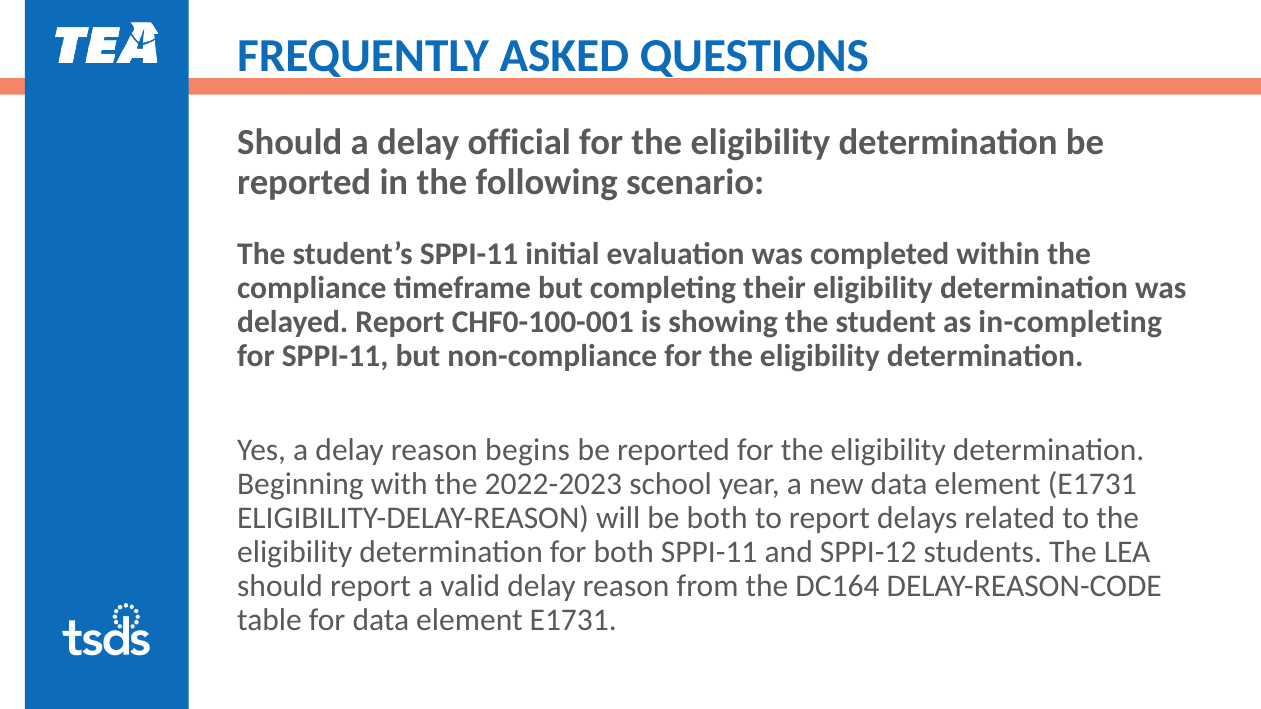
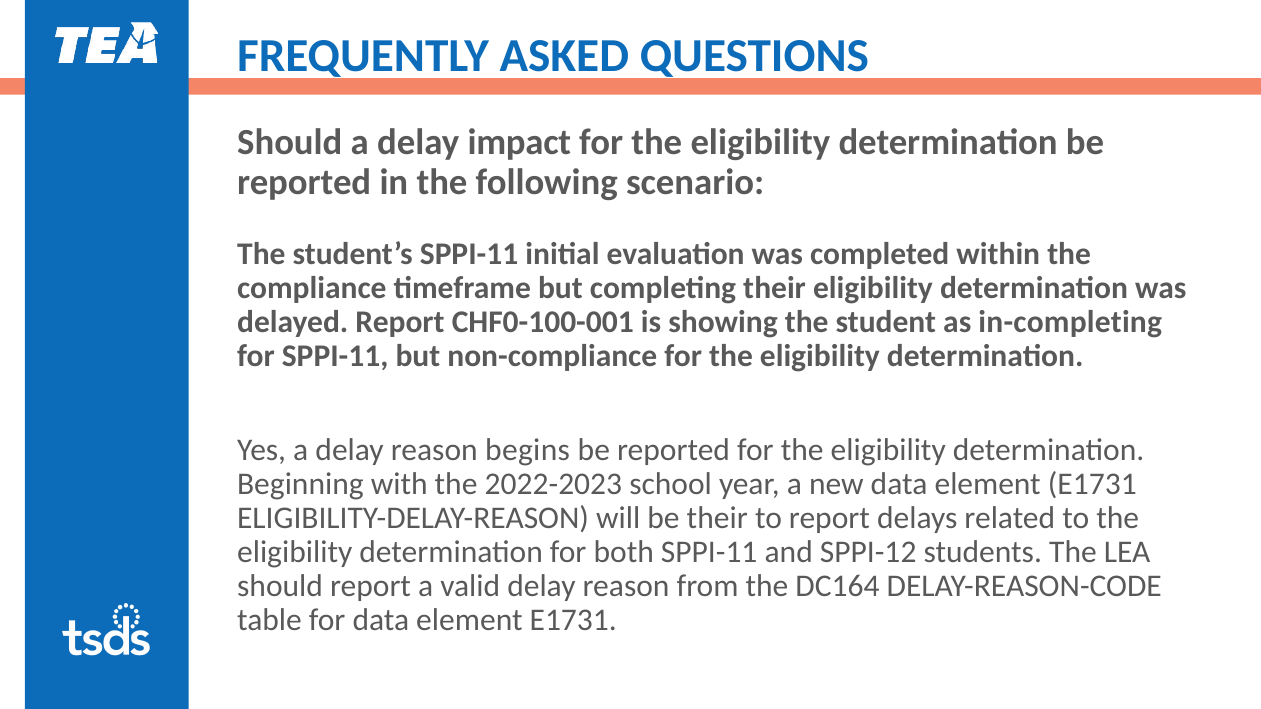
official: official -> impact
be both: both -> their
